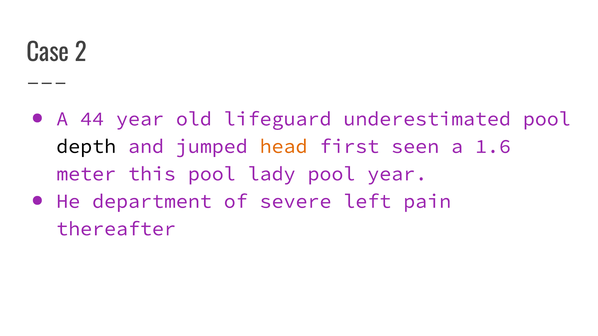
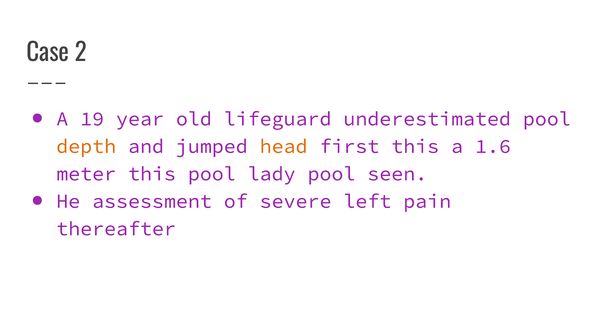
44: 44 -> 19
depth colour: black -> orange
first seen: seen -> this
pool year: year -> seen
department: department -> assessment
